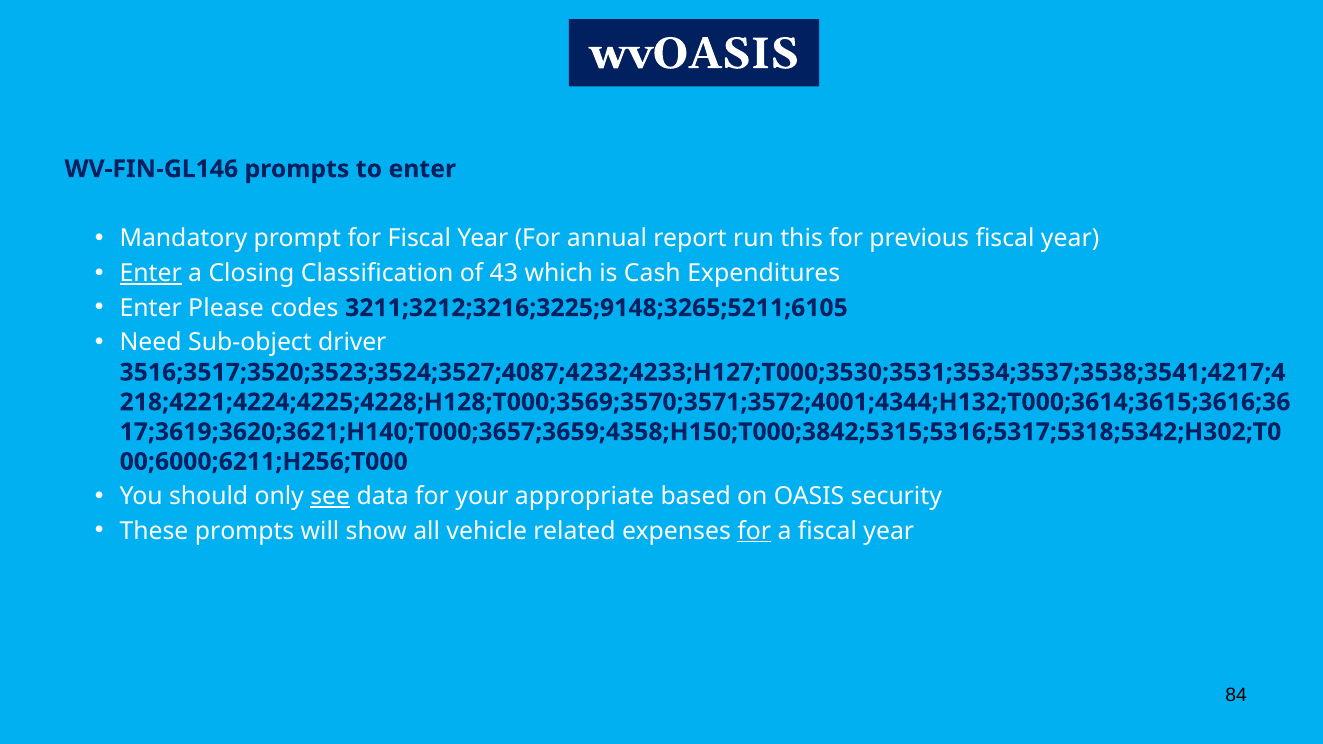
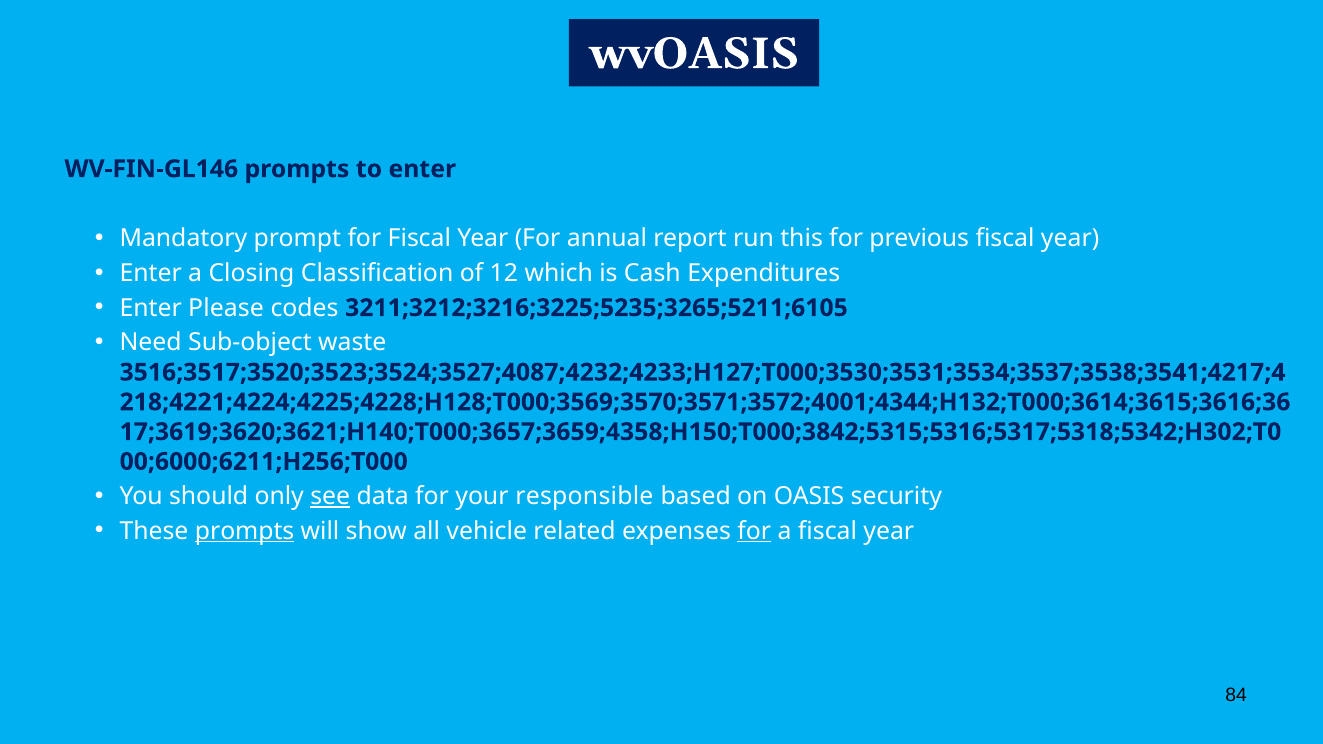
Enter at (151, 273) underline: present -> none
43: 43 -> 12
3211;3212;3216;3225;9148;3265;5211;6105: 3211;3212;3216;3225;9148;3265;5211;6105 -> 3211;3212;3216;3225;5235;3265;5211;6105
driver: driver -> waste
appropriate: appropriate -> responsible
prompts at (245, 531) underline: none -> present
